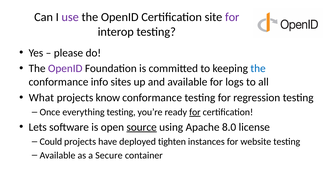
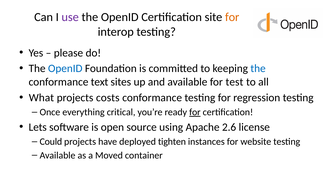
for at (232, 17) colour: purple -> orange
OpenID at (65, 68) colour: purple -> blue
info: info -> text
logs: logs -> test
know: know -> costs
everything testing: testing -> critical
source underline: present -> none
8.0: 8.0 -> 2.6
Secure: Secure -> Moved
